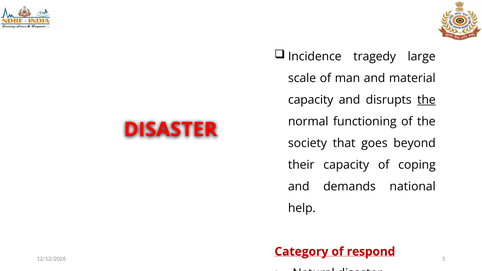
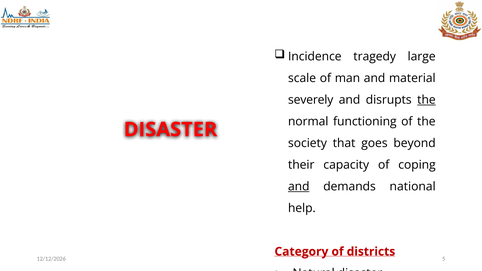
capacity at (311, 100): capacity -> severely
and at (299, 187) underline: none -> present
respond: respond -> districts
